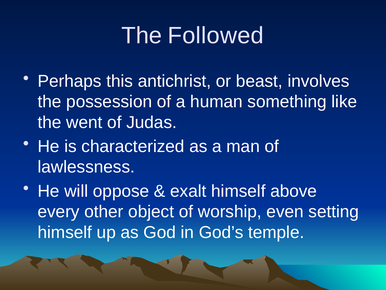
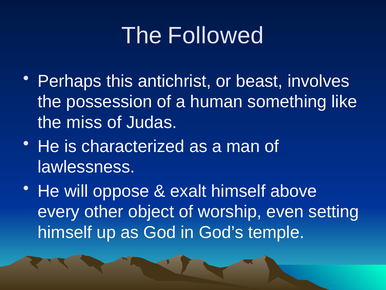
went: went -> miss
